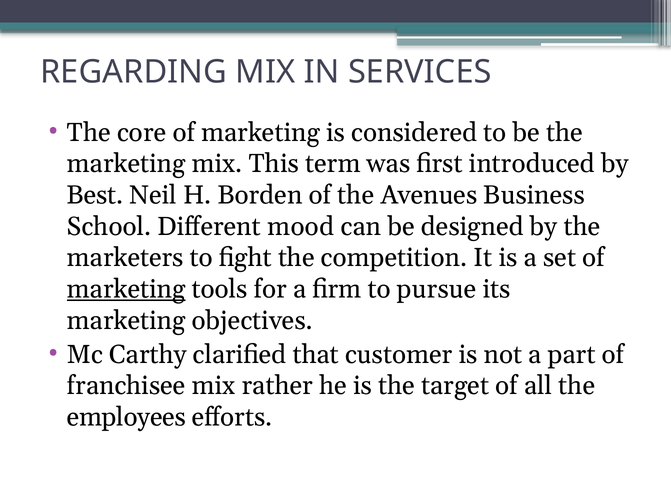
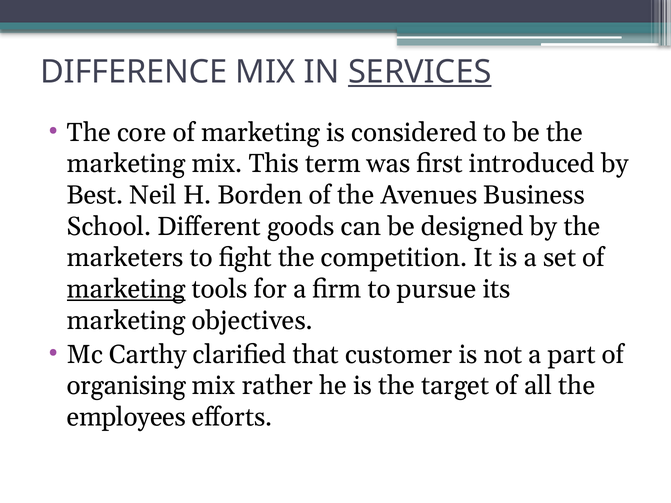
REGARDING: REGARDING -> DIFFERENCE
SERVICES underline: none -> present
mood: mood -> goods
franchisee: franchisee -> organising
